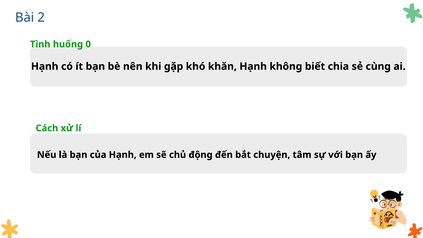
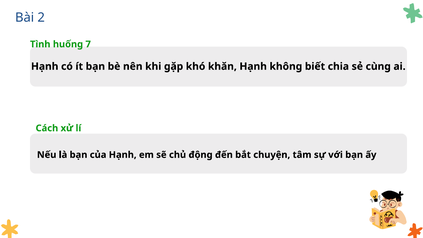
0: 0 -> 7
